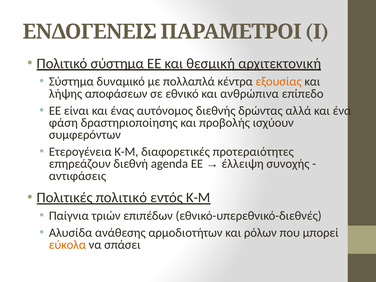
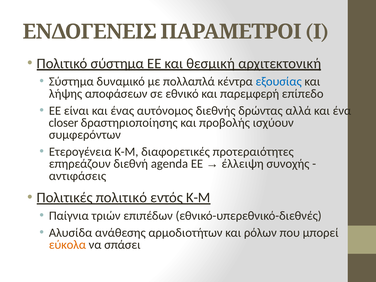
εξουσίας colour: orange -> blue
ανθρώπινα: ανθρώπινα -> παρεμφερή
φάση: φάση -> closer
